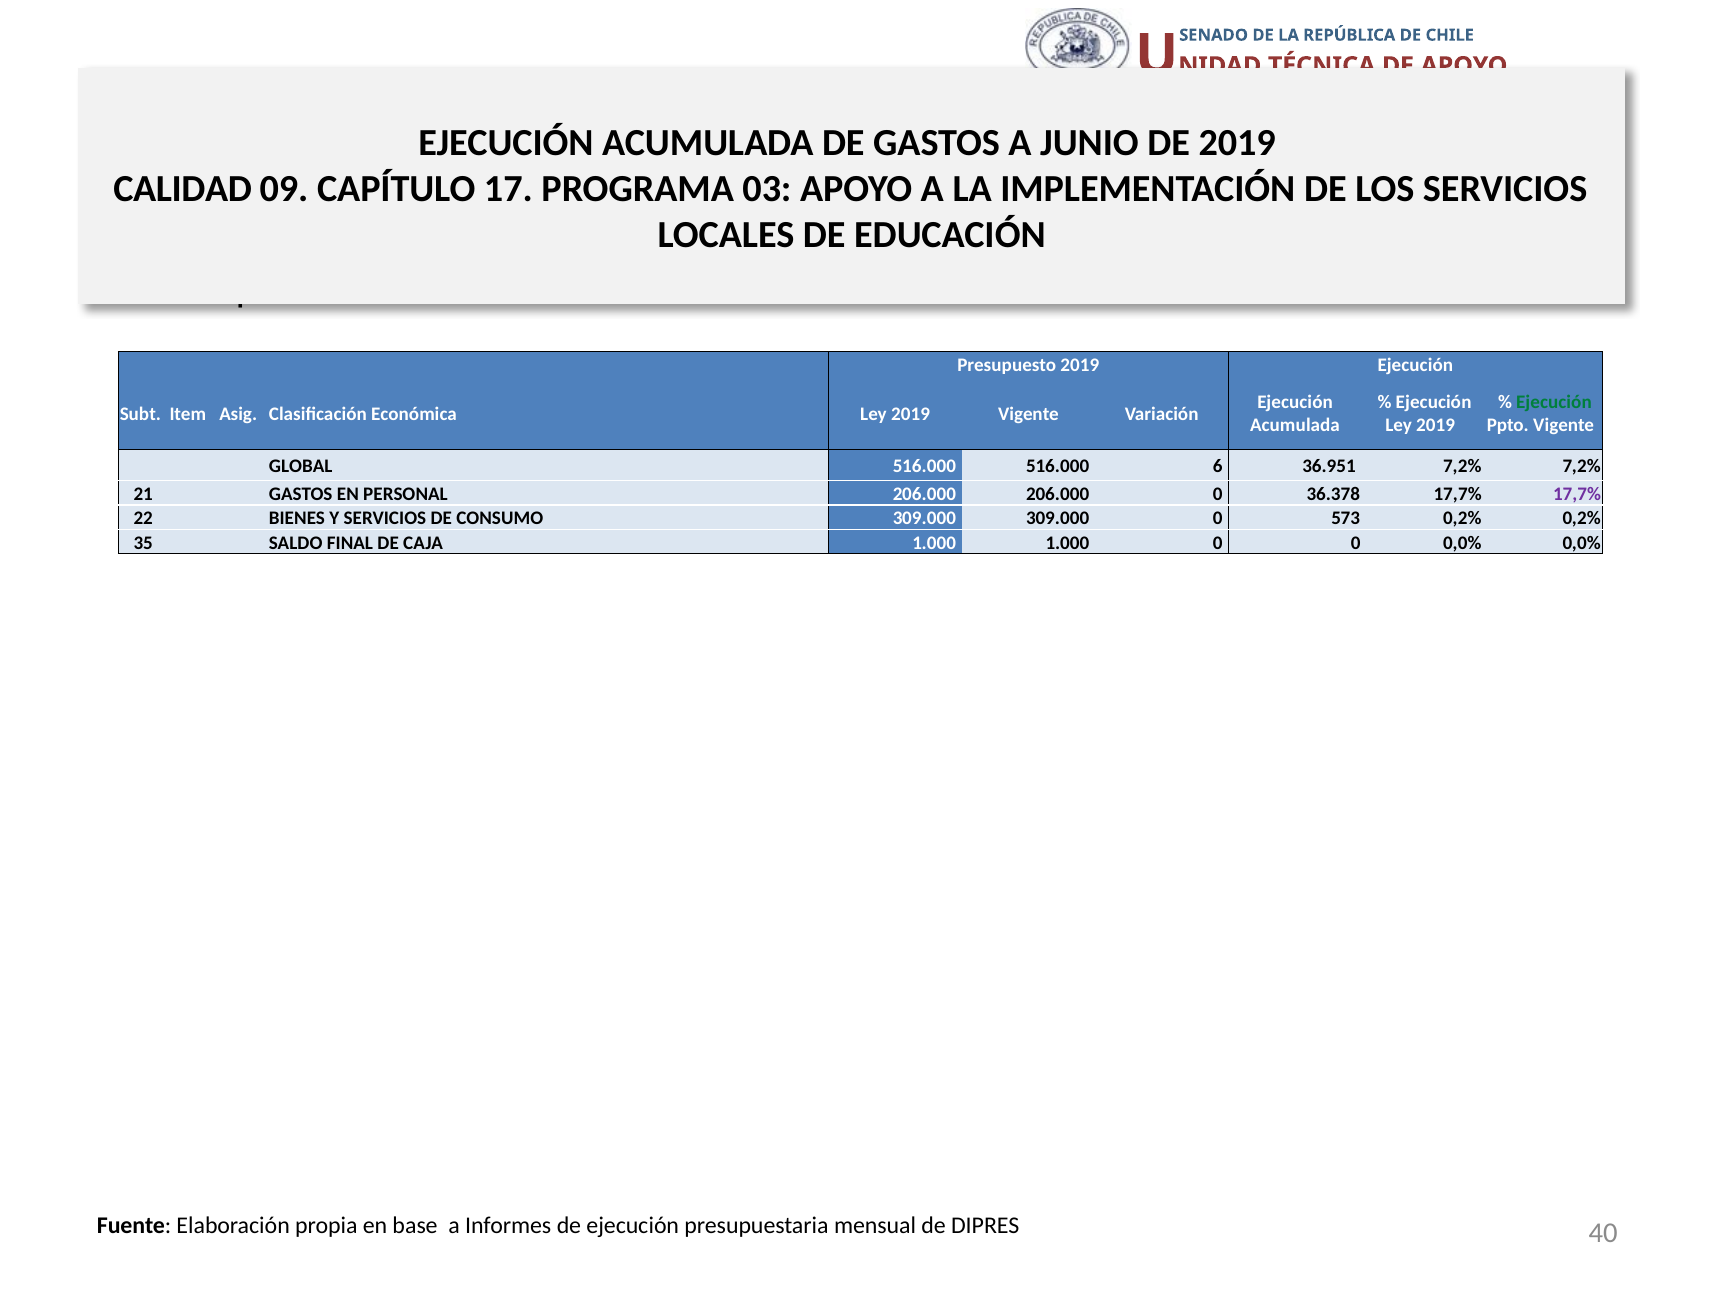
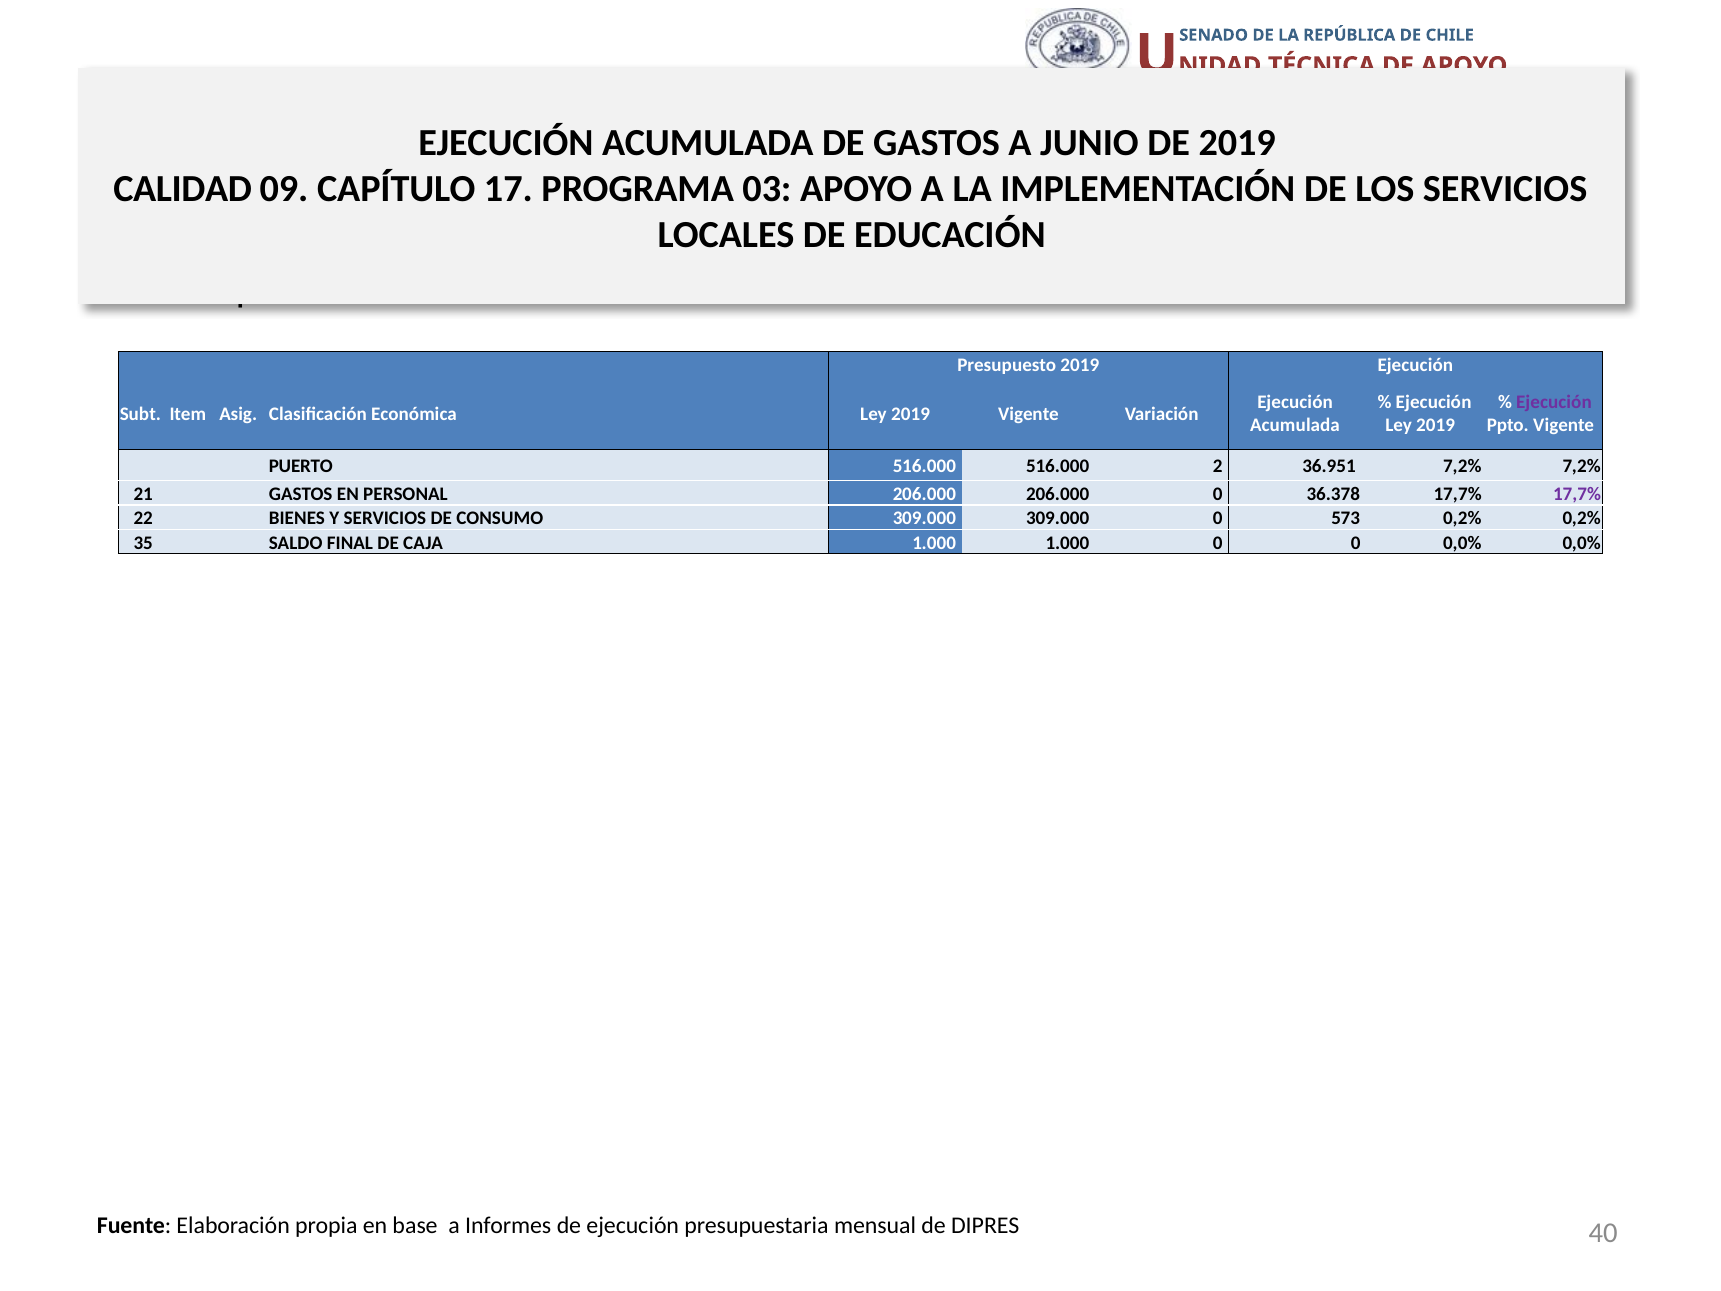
Ejecución at (1554, 402) colour: green -> purple
GLOBAL: GLOBAL -> PUERTO
6: 6 -> 2
